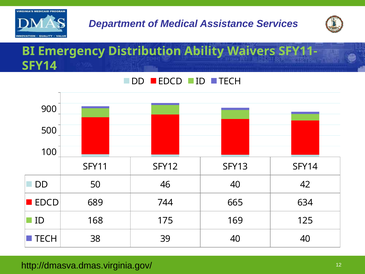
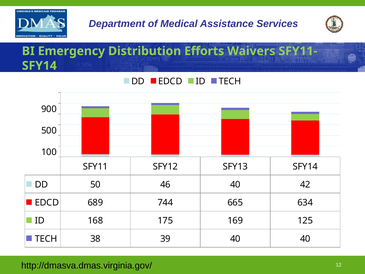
Ability: Ability -> Efforts
